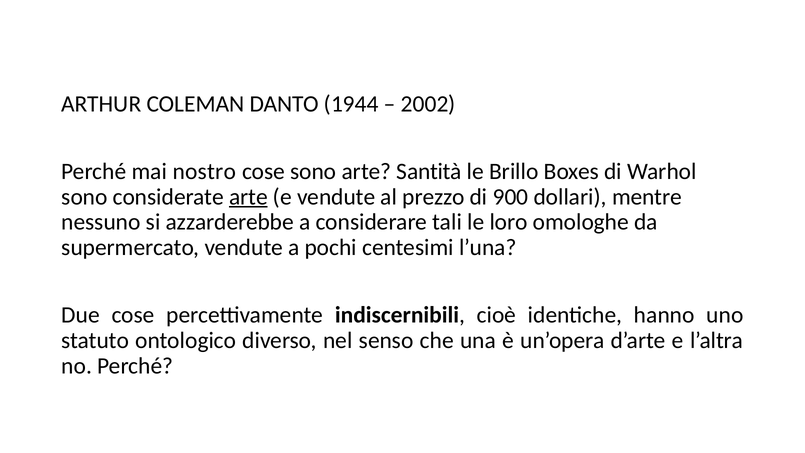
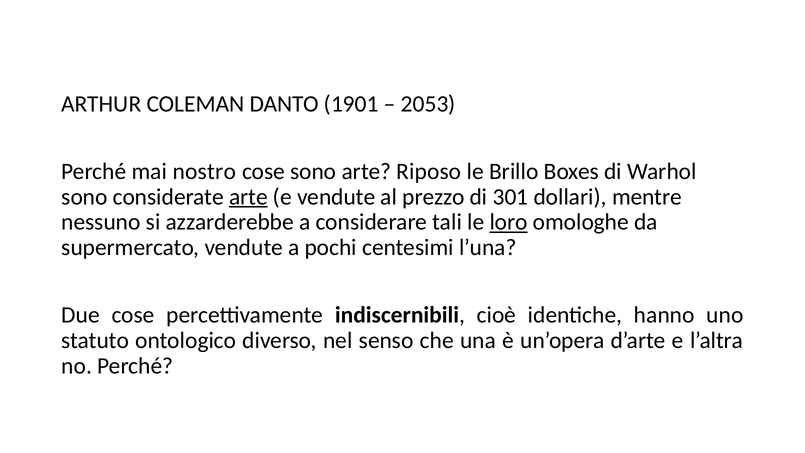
1944: 1944 -> 1901
2002: 2002 -> 2053
Santità: Santità -> Riposo
900: 900 -> 301
loro underline: none -> present
